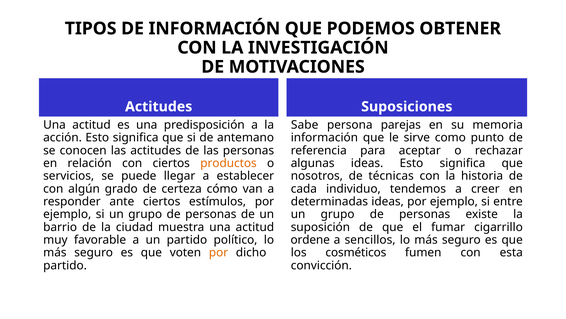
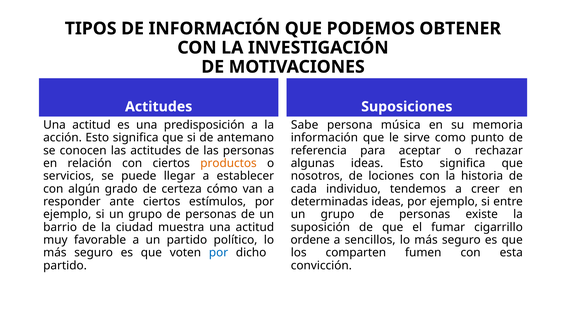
parejas: parejas -> música
técnicas: técnicas -> lociones
por at (219, 252) colour: orange -> blue
cosméticos: cosméticos -> comparten
